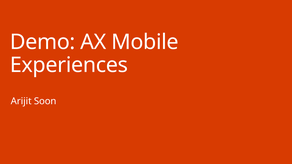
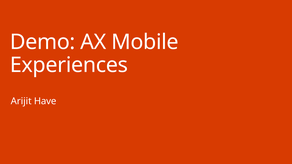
Soon: Soon -> Have
